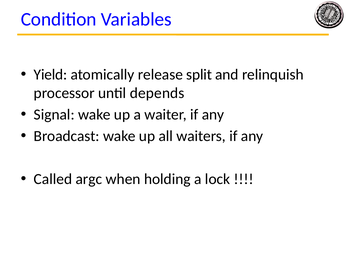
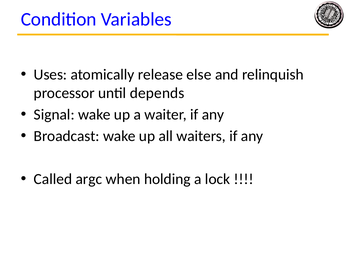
Yield: Yield -> Uses
split: split -> else
